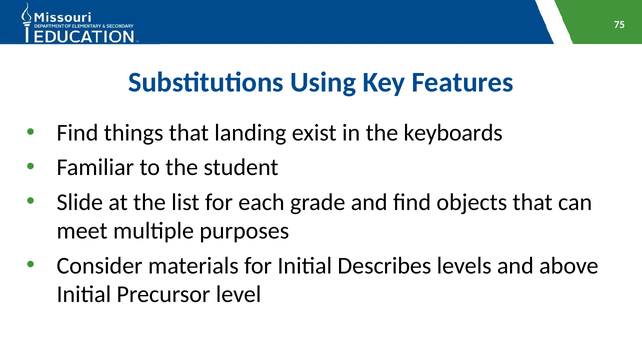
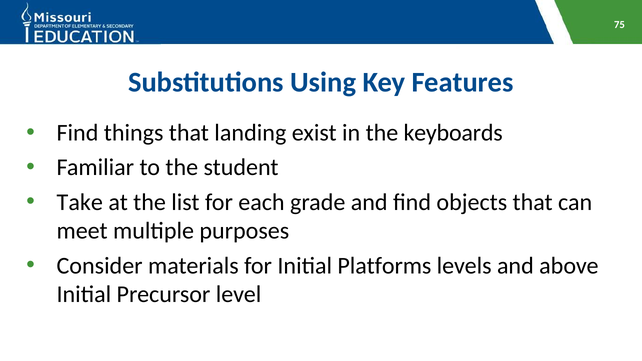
Slide: Slide -> Take
Describes: Describes -> Platforms
